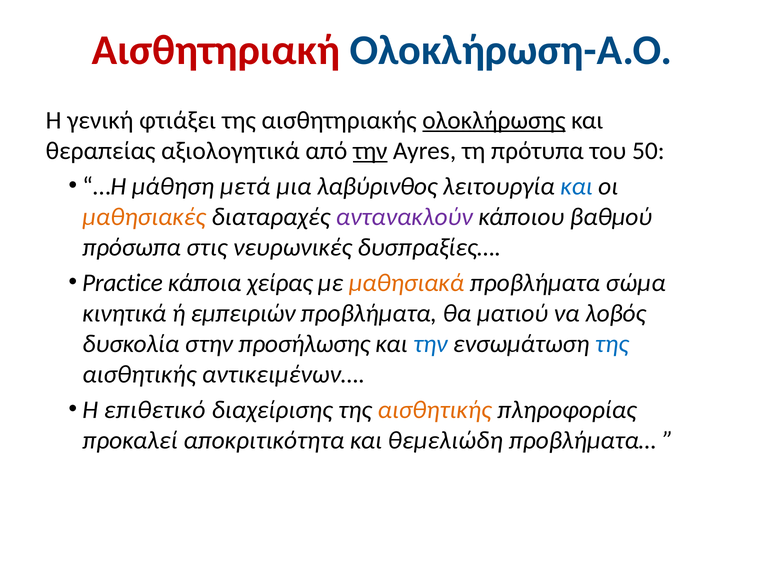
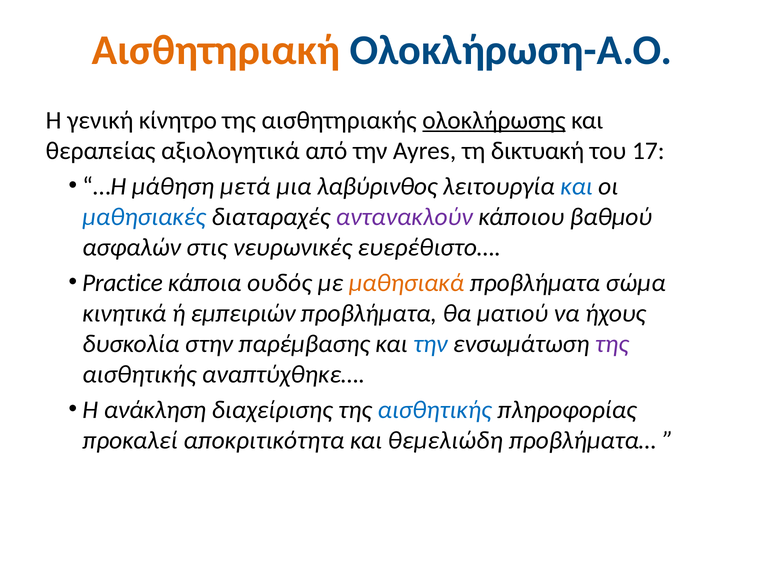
Αισθητηριακή colour: red -> orange
φτιάξει: φτιάξει -> κίνητρο
την at (370, 151) underline: present -> none
πρότυπα: πρότυπα -> δικτυακή
50: 50 -> 17
μαθησιακές colour: orange -> blue
πρόσωπα: πρόσωπα -> ασφαλών
δυσπραξίες…: δυσπραξίες… -> ευερέθιστο…
χείρας: χείρας -> ουδός
λοβός: λοβός -> ήχους
προσήλωσης: προσήλωσης -> παρέμβασης
της at (612, 344) colour: blue -> purple
αντικειμένων…: αντικειμένων… -> αναπτύχθηκε…
επιθετικό: επιθετικό -> ανάκληση
αισθητικής at (435, 410) colour: orange -> blue
